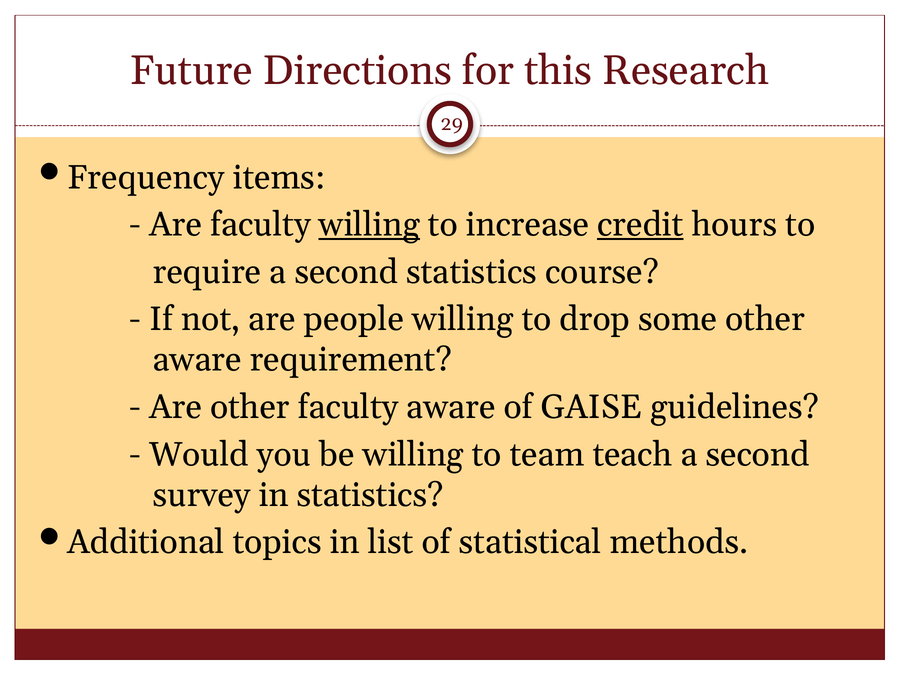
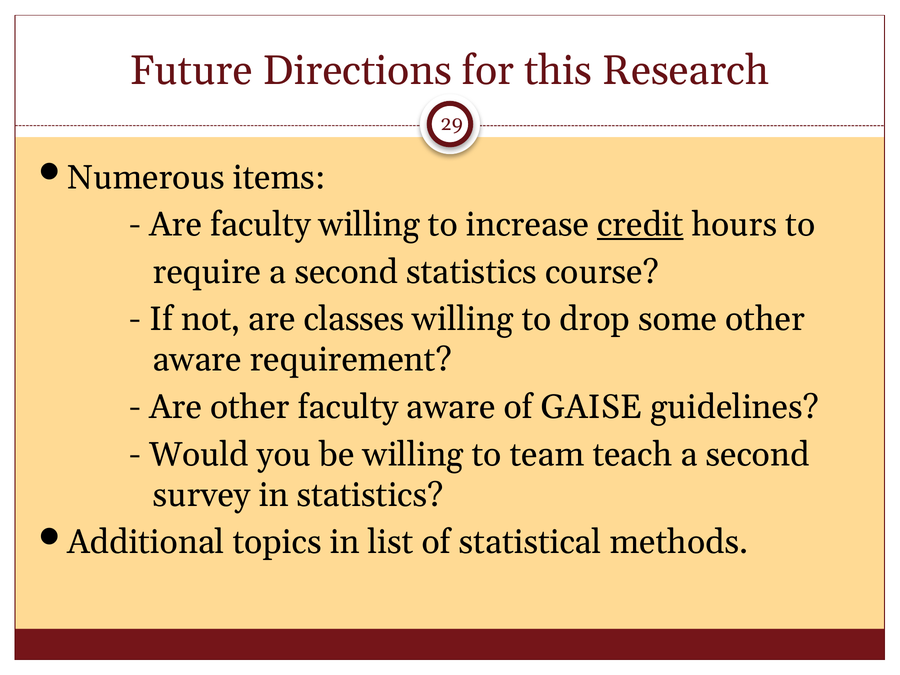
Frequency: Frequency -> Numerous
willing at (369, 225) underline: present -> none
people: people -> classes
